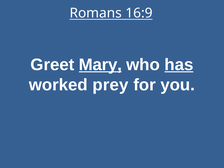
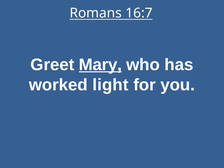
16:9: 16:9 -> 16:7
has underline: present -> none
prey: prey -> light
